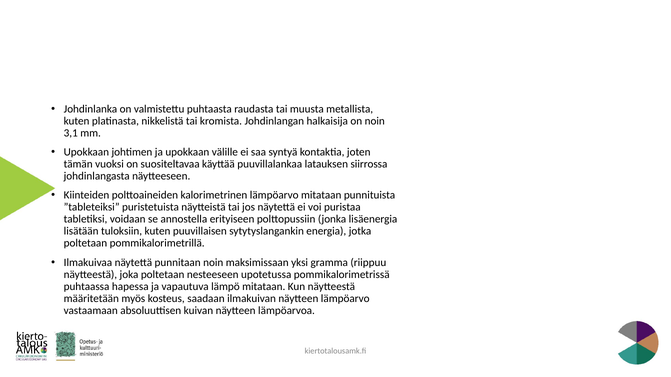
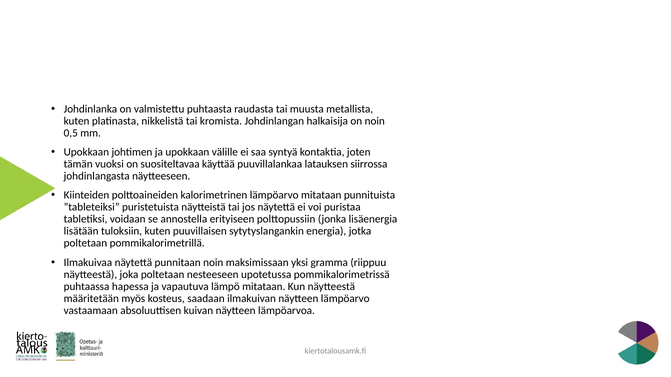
3,1: 3,1 -> 0,5
